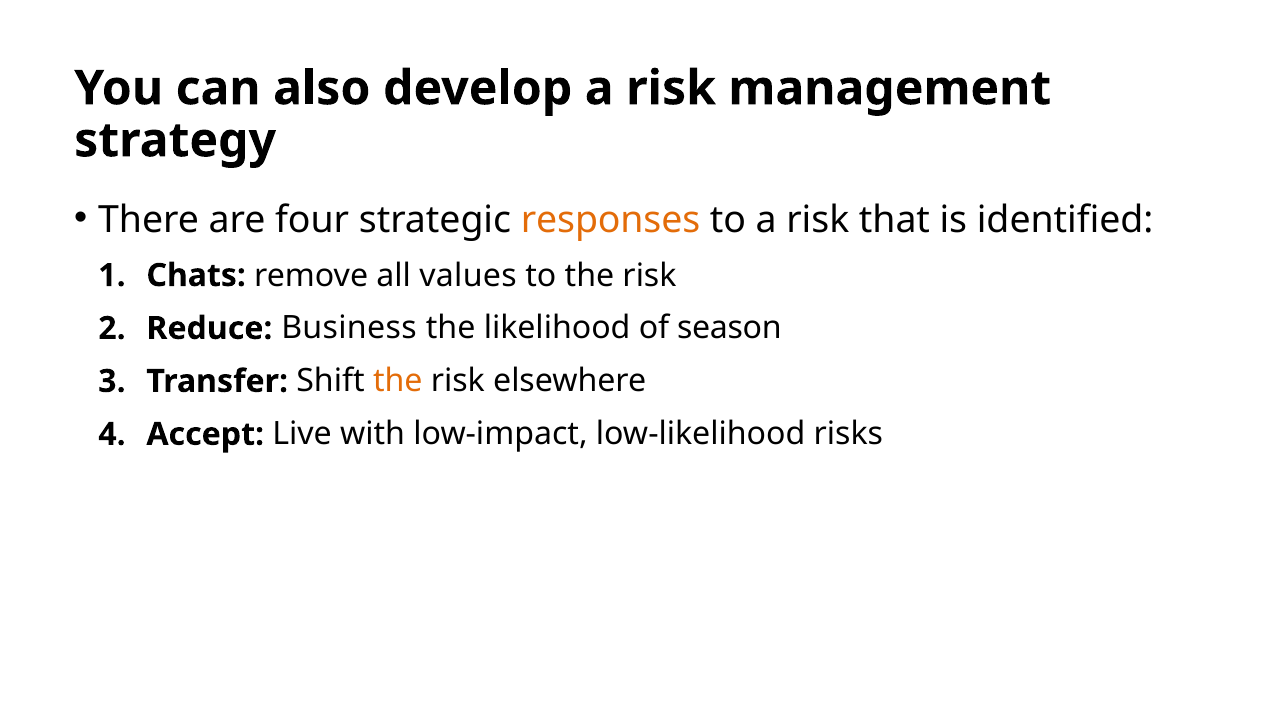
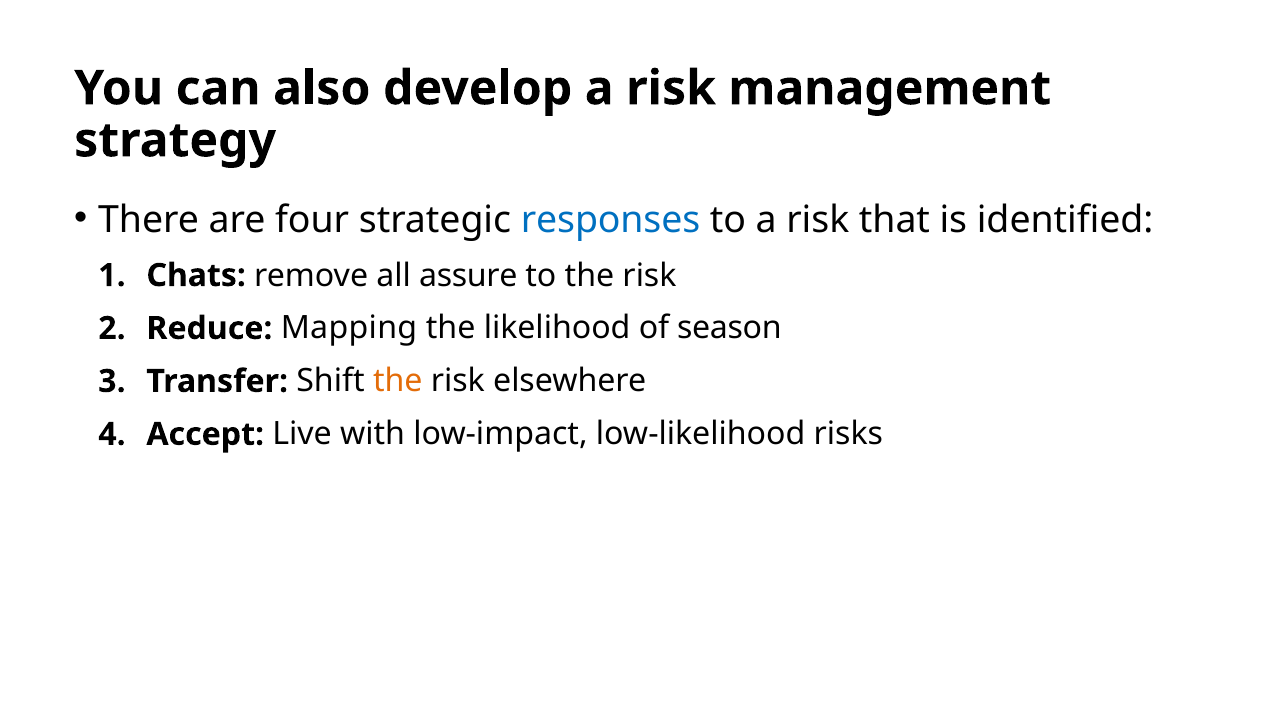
responses colour: orange -> blue
values: values -> assure
Business: Business -> Mapping
